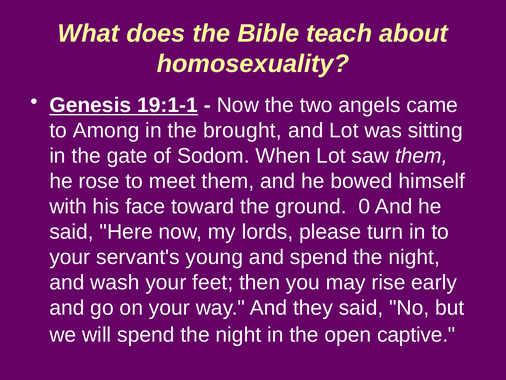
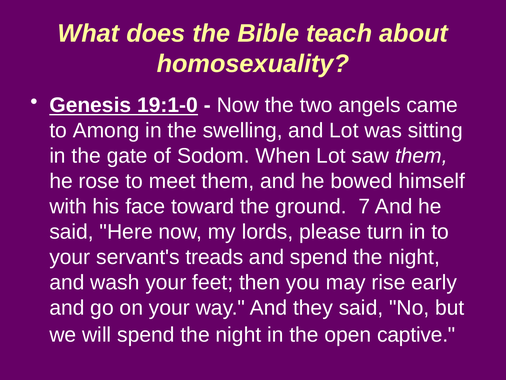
19:1-1: 19:1-1 -> 19:1-0
brought: brought -> swelling
0: 0 -> 7
young: young -> treads
